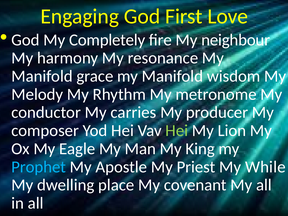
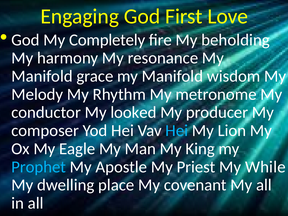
neighbour: neighbour -> beholding
carries: carries -> looked
Hei at (177, 131) colour: light green -> light blue
